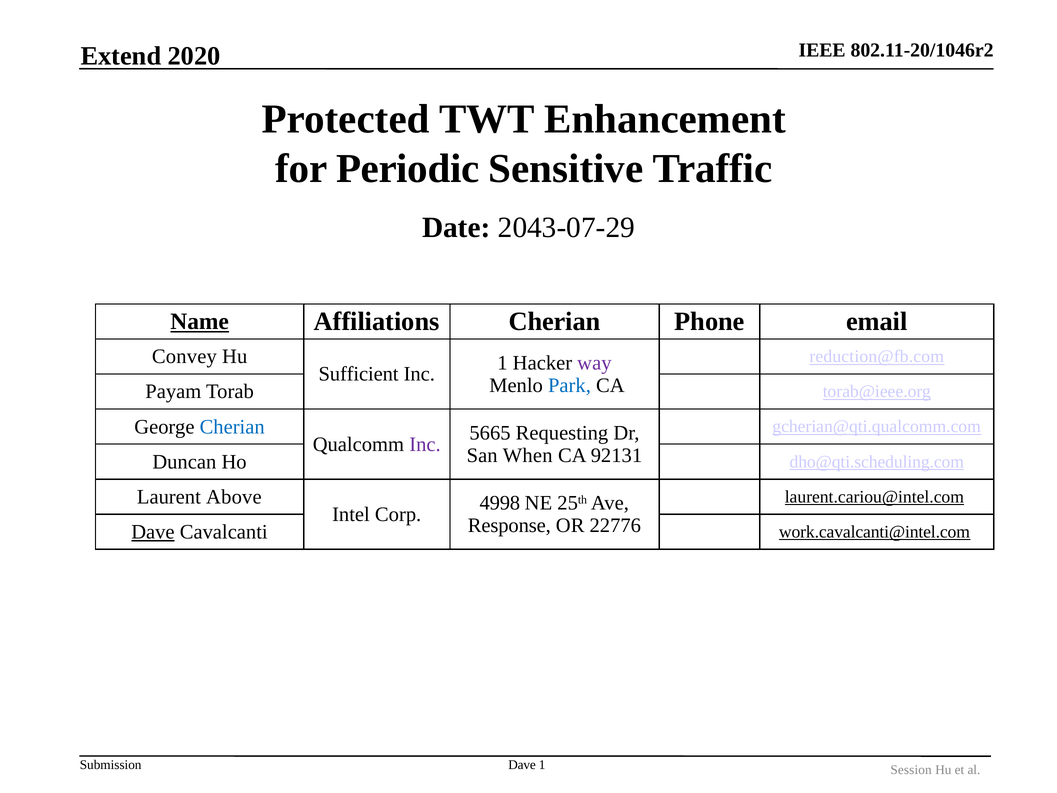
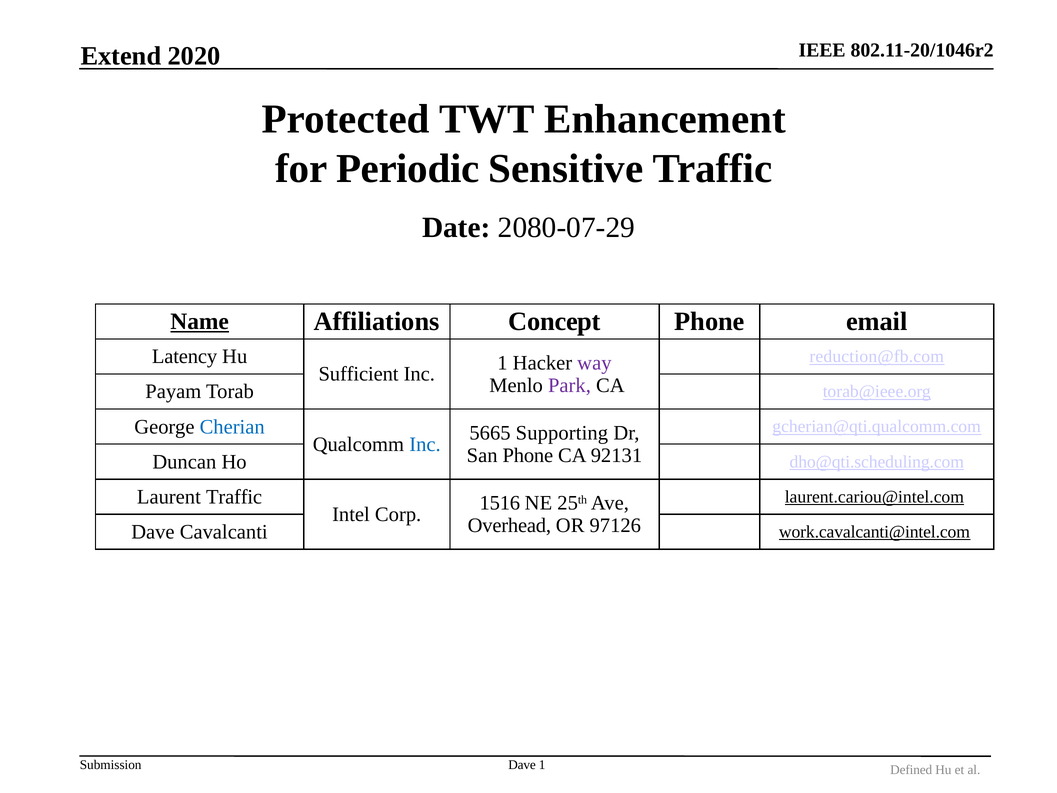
2043-07-29: 2043-07-29 -> 2080-07-29
Affiliations Cherian: Cherian -> Concept
Convey: Convey -> Latency
Park colour: blue -> purple
Requesting: Requesting -> Supporting
Inc at (425, 444) colour: purple -> blue
San When: When -> Phone
Laurent Above: Above -> Traffic
4998: 4998 -> 1516
Response: Response -> Overhead
22776: 22776 -> 97126
Dave at (153, 532) underline: present -> none
Session: Session -> Defined
